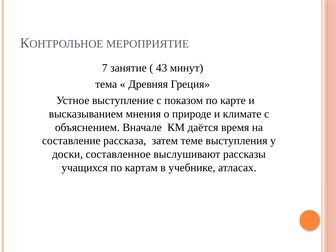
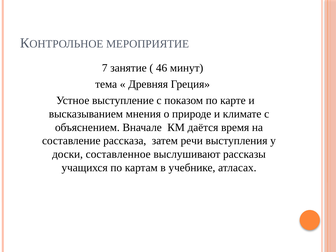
43: 43 -> 46
теме: теме -> речи
